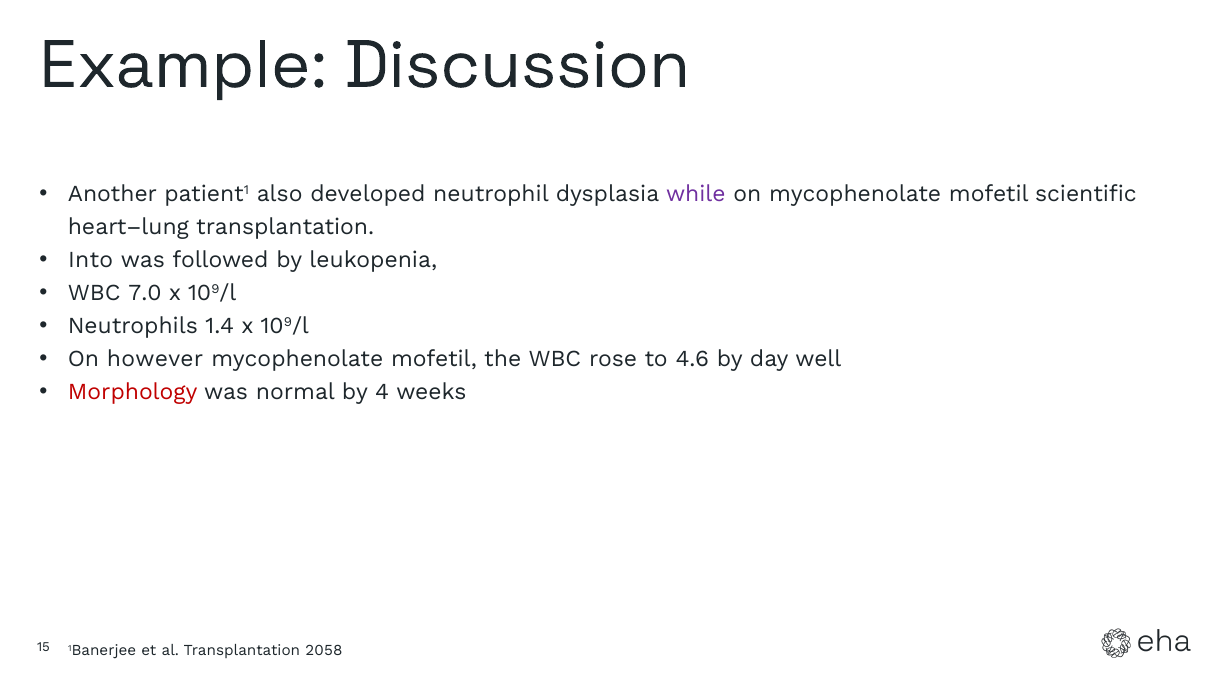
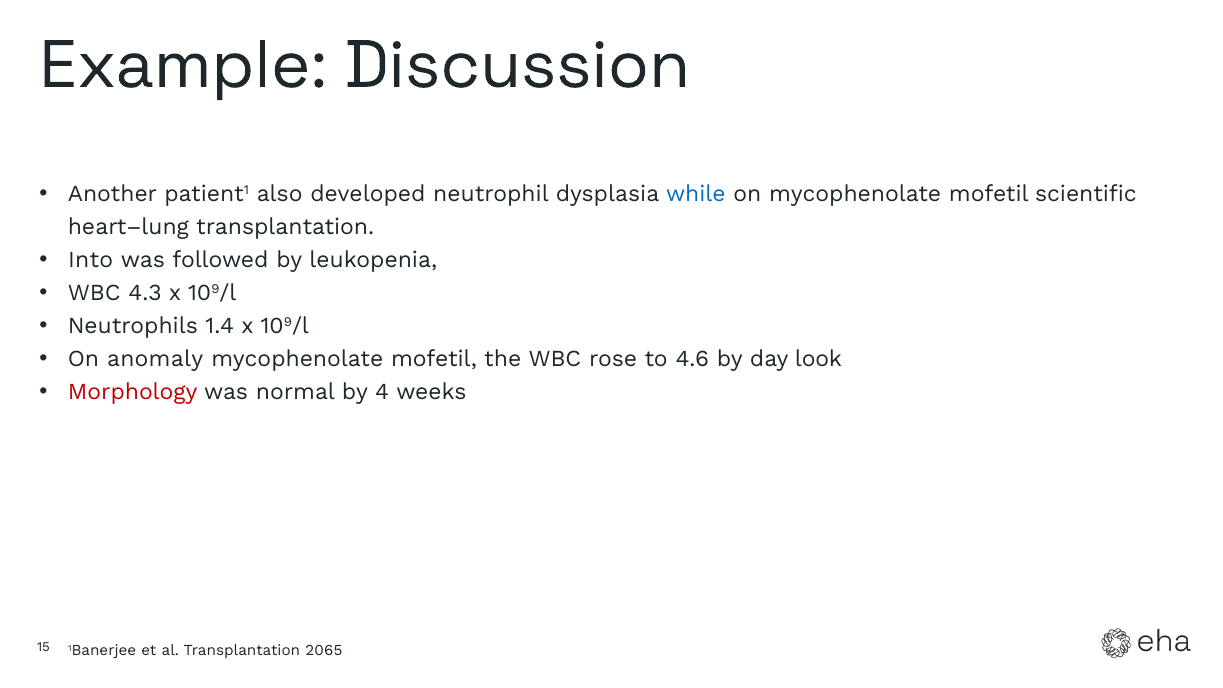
while colour: purple -> blue
7.0: 7.0 -> 4.3
however: however -> anomaly
well: well -> look
2058: 2058 -> 2065
